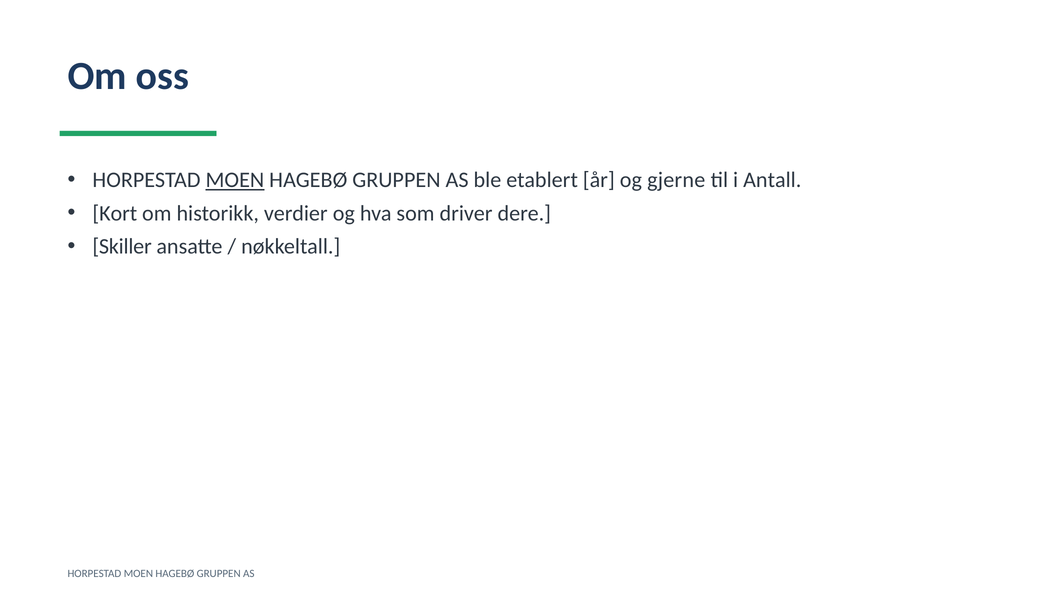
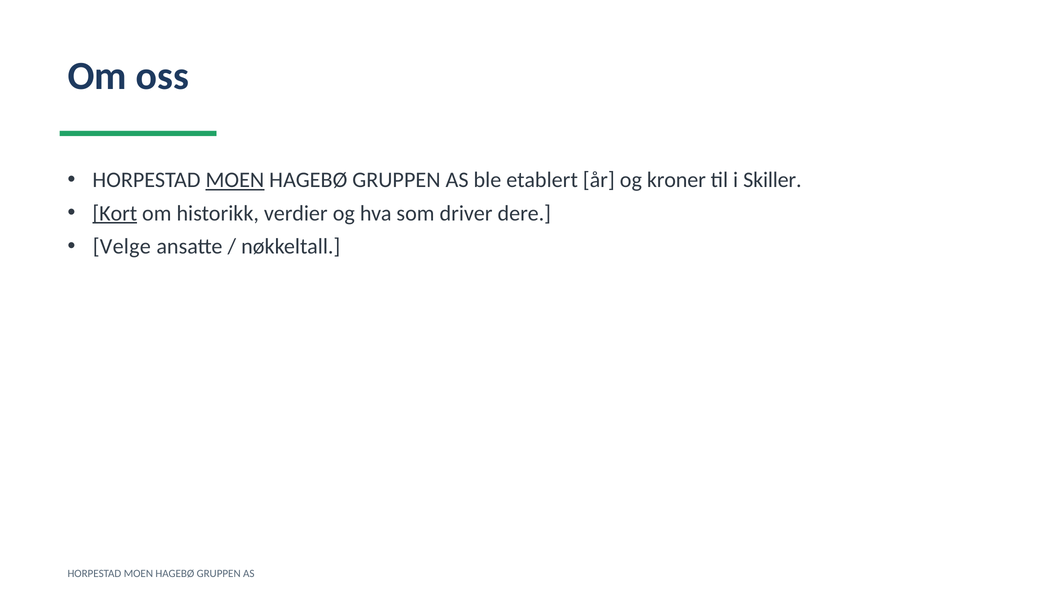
gjerne: gjerne -> kroner
Antall: Antall -> Skiller
Kort underline: none -> present
Skiller: Skiller -> Velge
